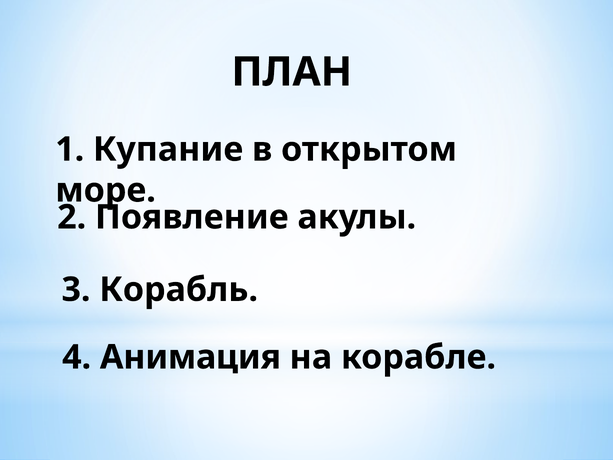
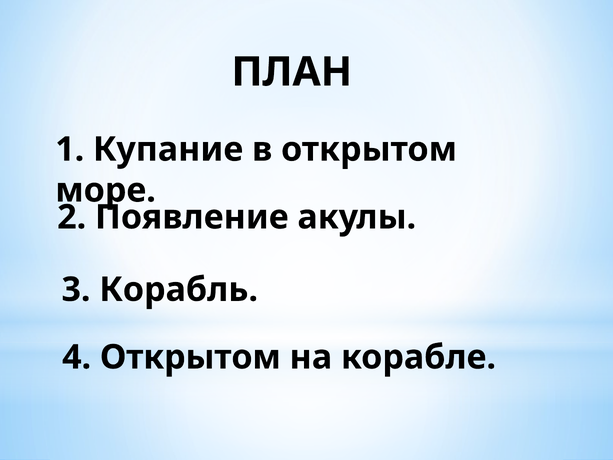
4 Анимация: Анимация -> Открытом
